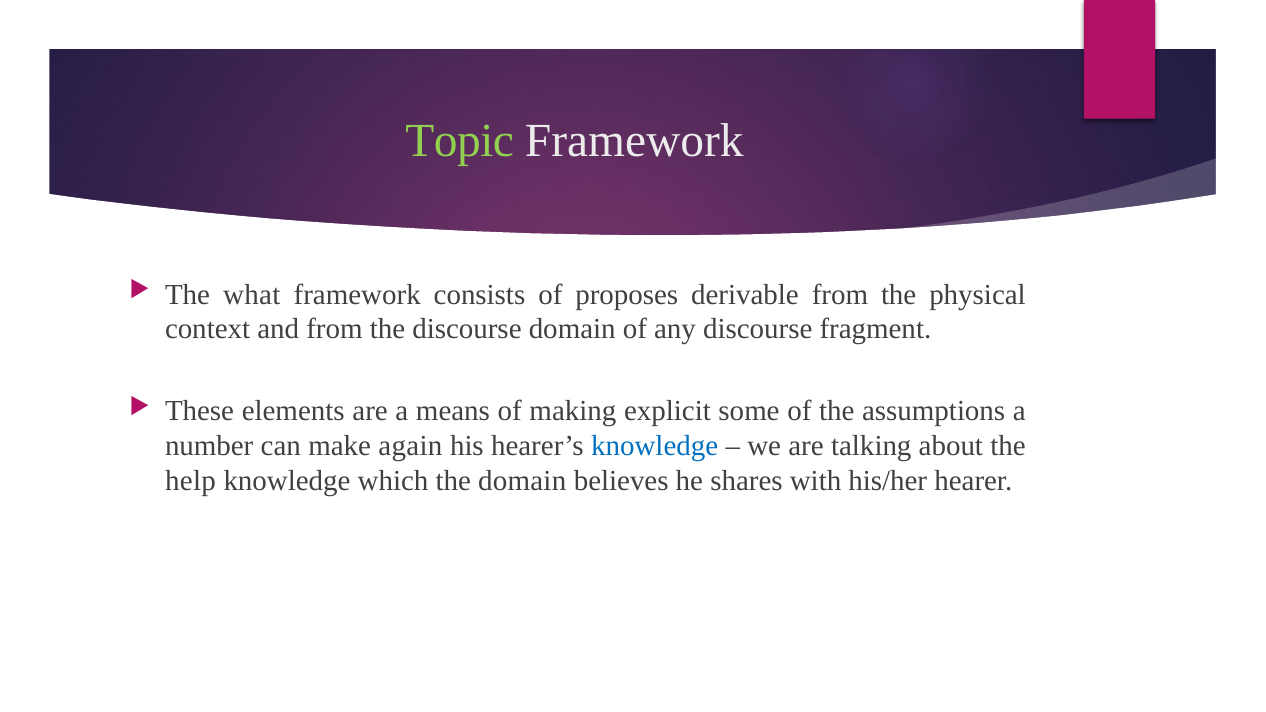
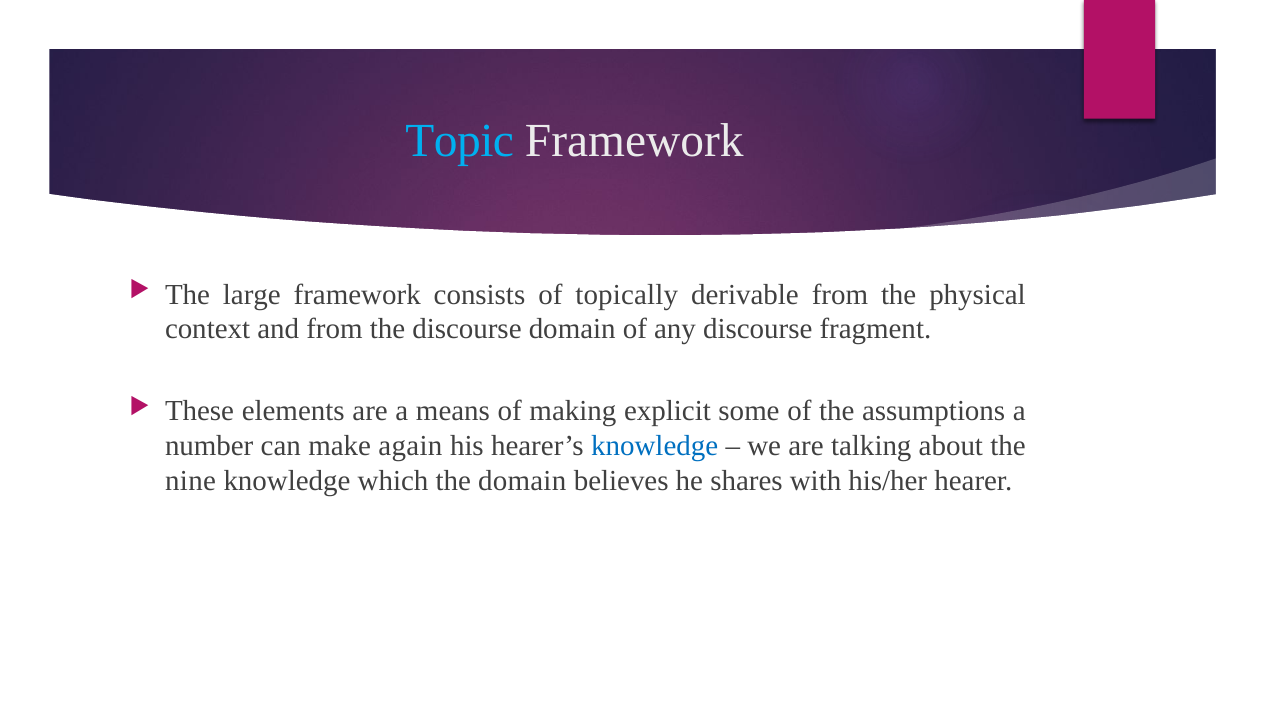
Topic colour: light green -> light blue
what: what -> large
proposes: proposes -> topically
help: help -> nine
